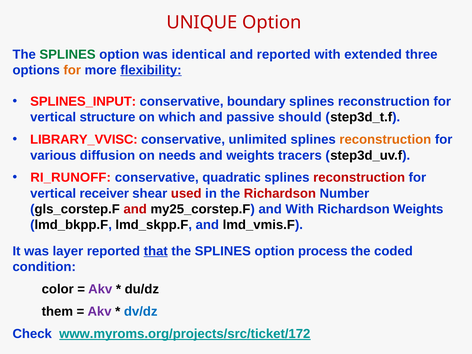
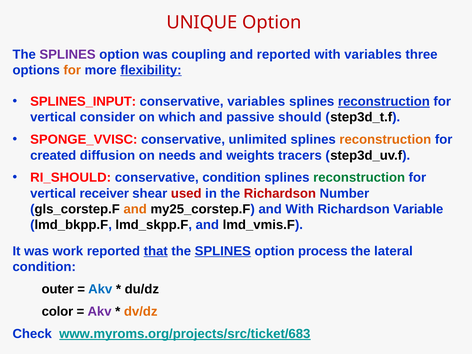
SPLINES at (68, 54) colour: green -> purple
identical: identical -> coupling
with extended: extended -> variables
conservative boundary: boundary -> variables
reconstruction at (384, 102) underline: none -> present
structure: structure -> consider
LIBRARY_VVISC: LIBRARY_VVISC -> SPONGE_VVISC
various: various -> created
RI_RUNOFF: RI_RUNOFF -> RI_SHOULD
conservative quadratic: quadratic -> condition
reconstruction at (359, 178) colour: red -> green
and at (135, 209) colour: red -> orange
Richardson Weights: Weights -> Variable
layer: layer -> work
SPLINES at (223, 251) underline: none -> present
coded: coded -> lateral
color: color -> outer
Akv at (100, 289) colour: purple -> blue
them: them -> color
dv/dz colour: blue -> orange
www.myroms.org/projects/src/ticket/172: www.myroms.org/projects/src/ticket/172 -> www.myroms.org/projects/src/ticket/683
